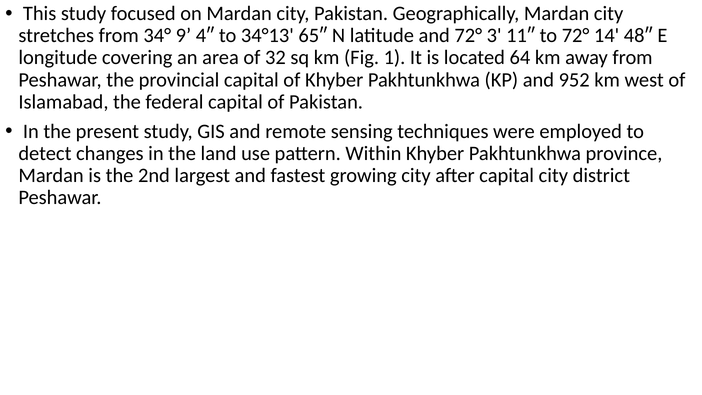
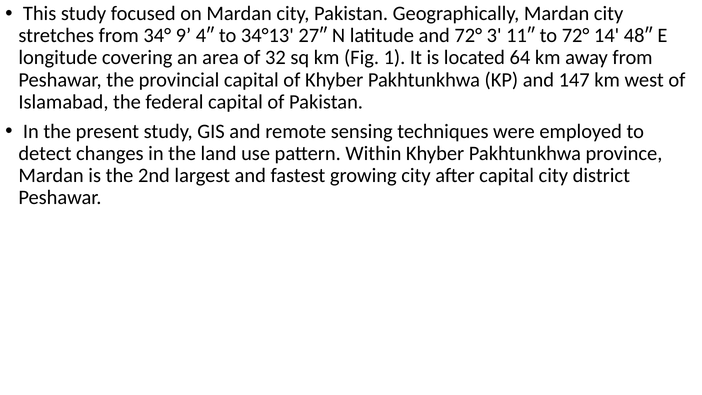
65″: 65″ -> 27″
952: 952 -> 147
